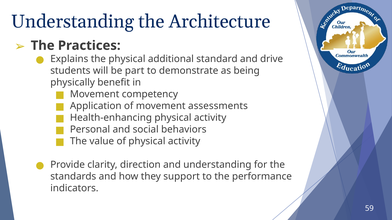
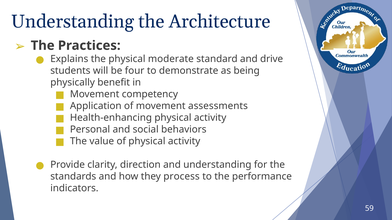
additional: additional -> moderate
part: part -> four
support: support -> process
